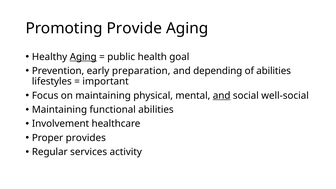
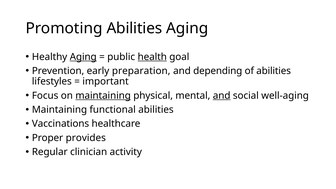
Promoting Provide: Provide -> Abilities
health underline: none -> present
maintaining at (103, 96) underline: none -> present
well-social: well-social -> well-aging
Involvement: Involvement -> Vaccinations
services: services -> clinician
